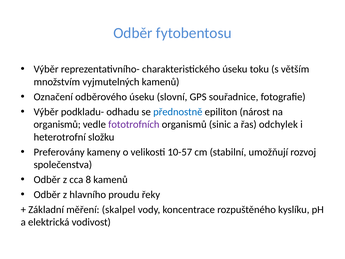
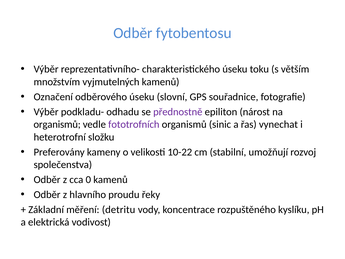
přednostně colour: blue -> purple
odchylek: odchylek -> vynechat
10-57: 10-57 -> 10-22
8: 8 -> 0
skalpel: skalpel -> detritu
